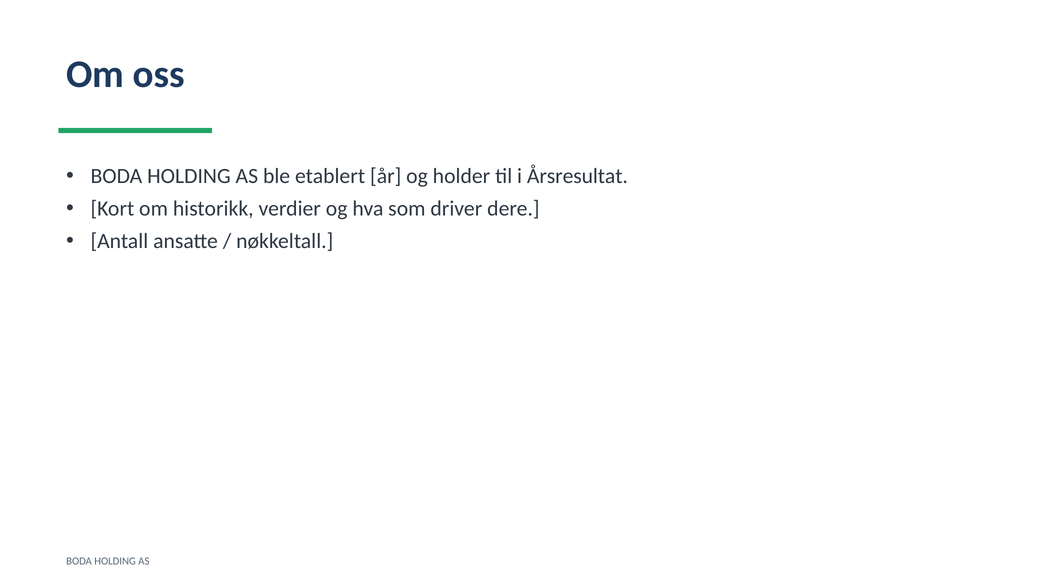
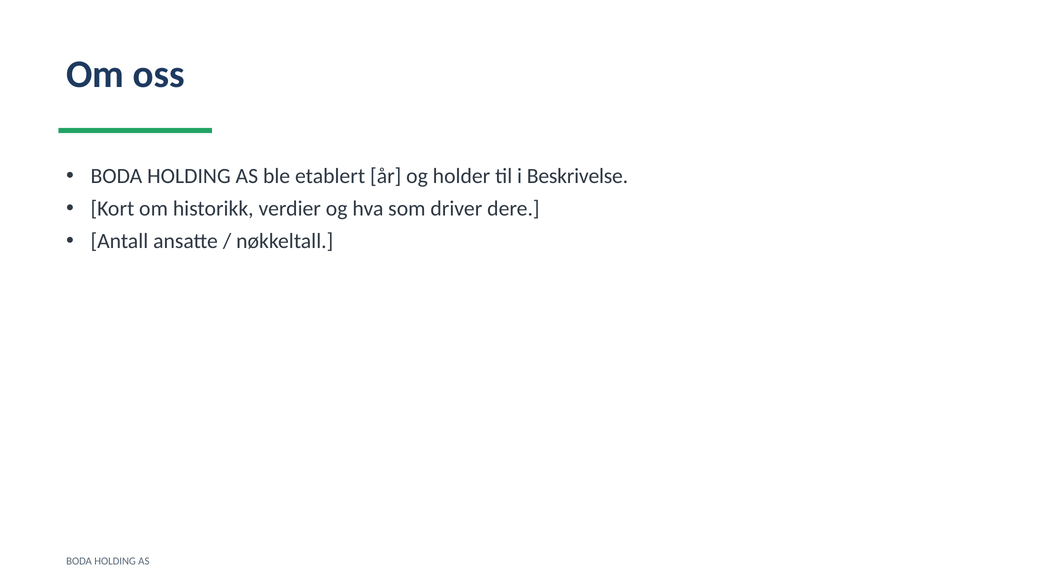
Årsresultat: Årsresultat -> Beskrivelse
